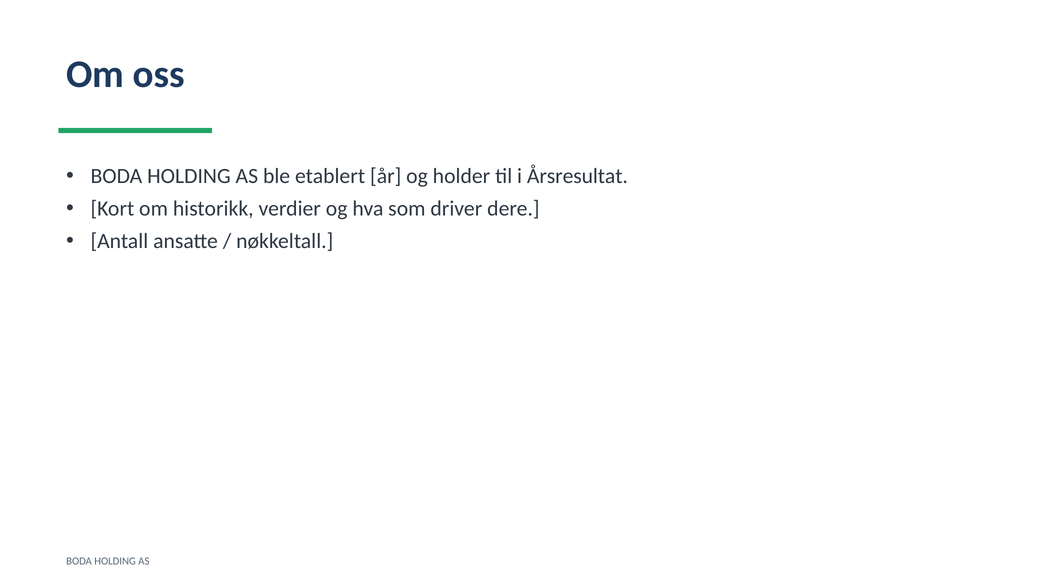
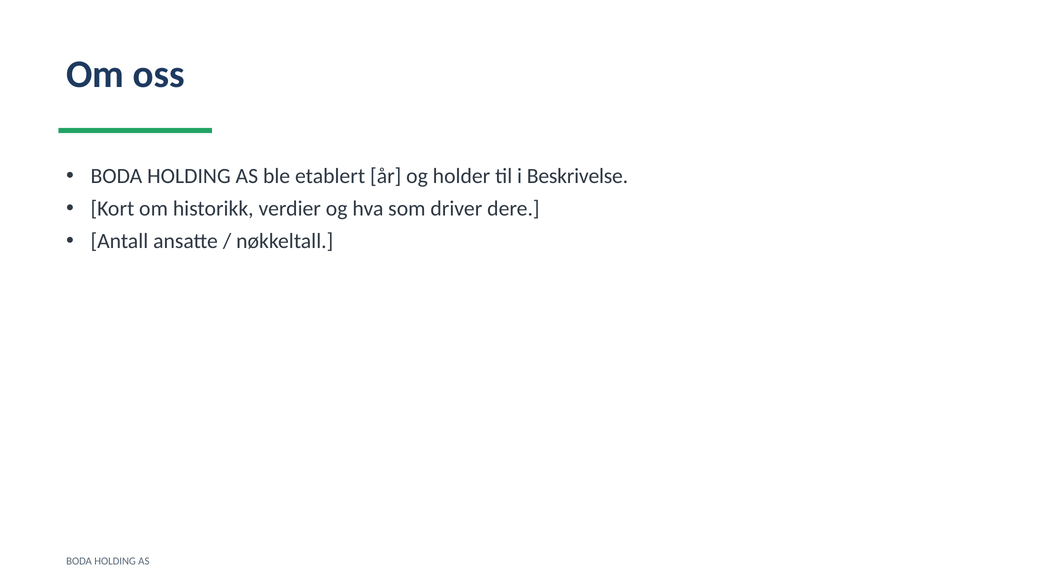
Årsresultat: Årsresultat -> Beskrivelse
